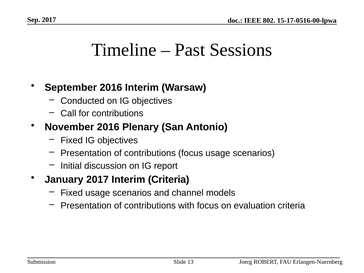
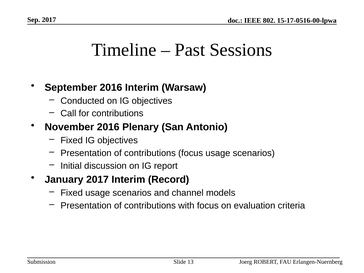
Interim Criteria: Criteria -> Record
